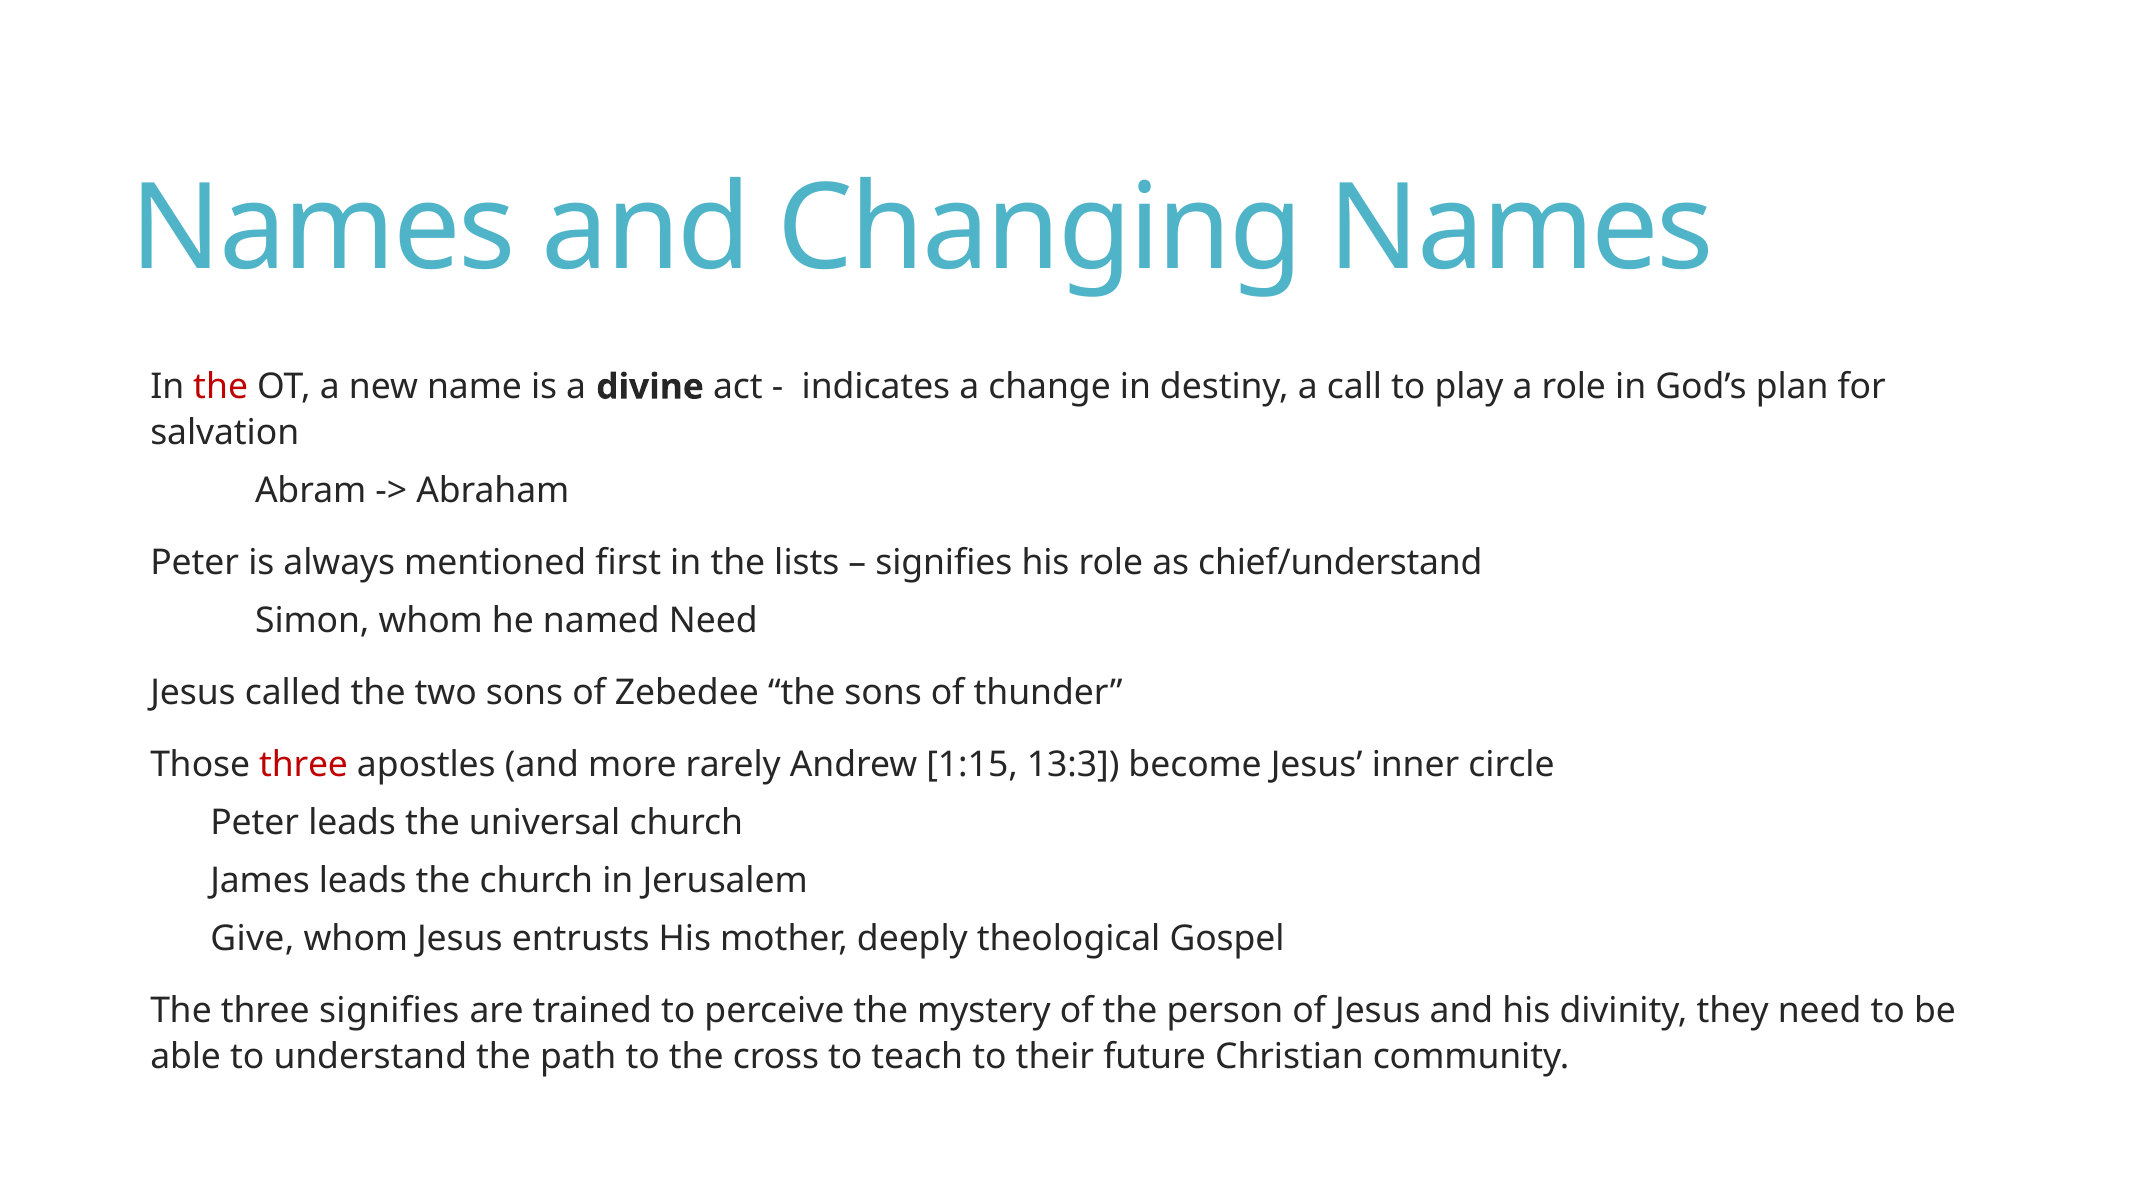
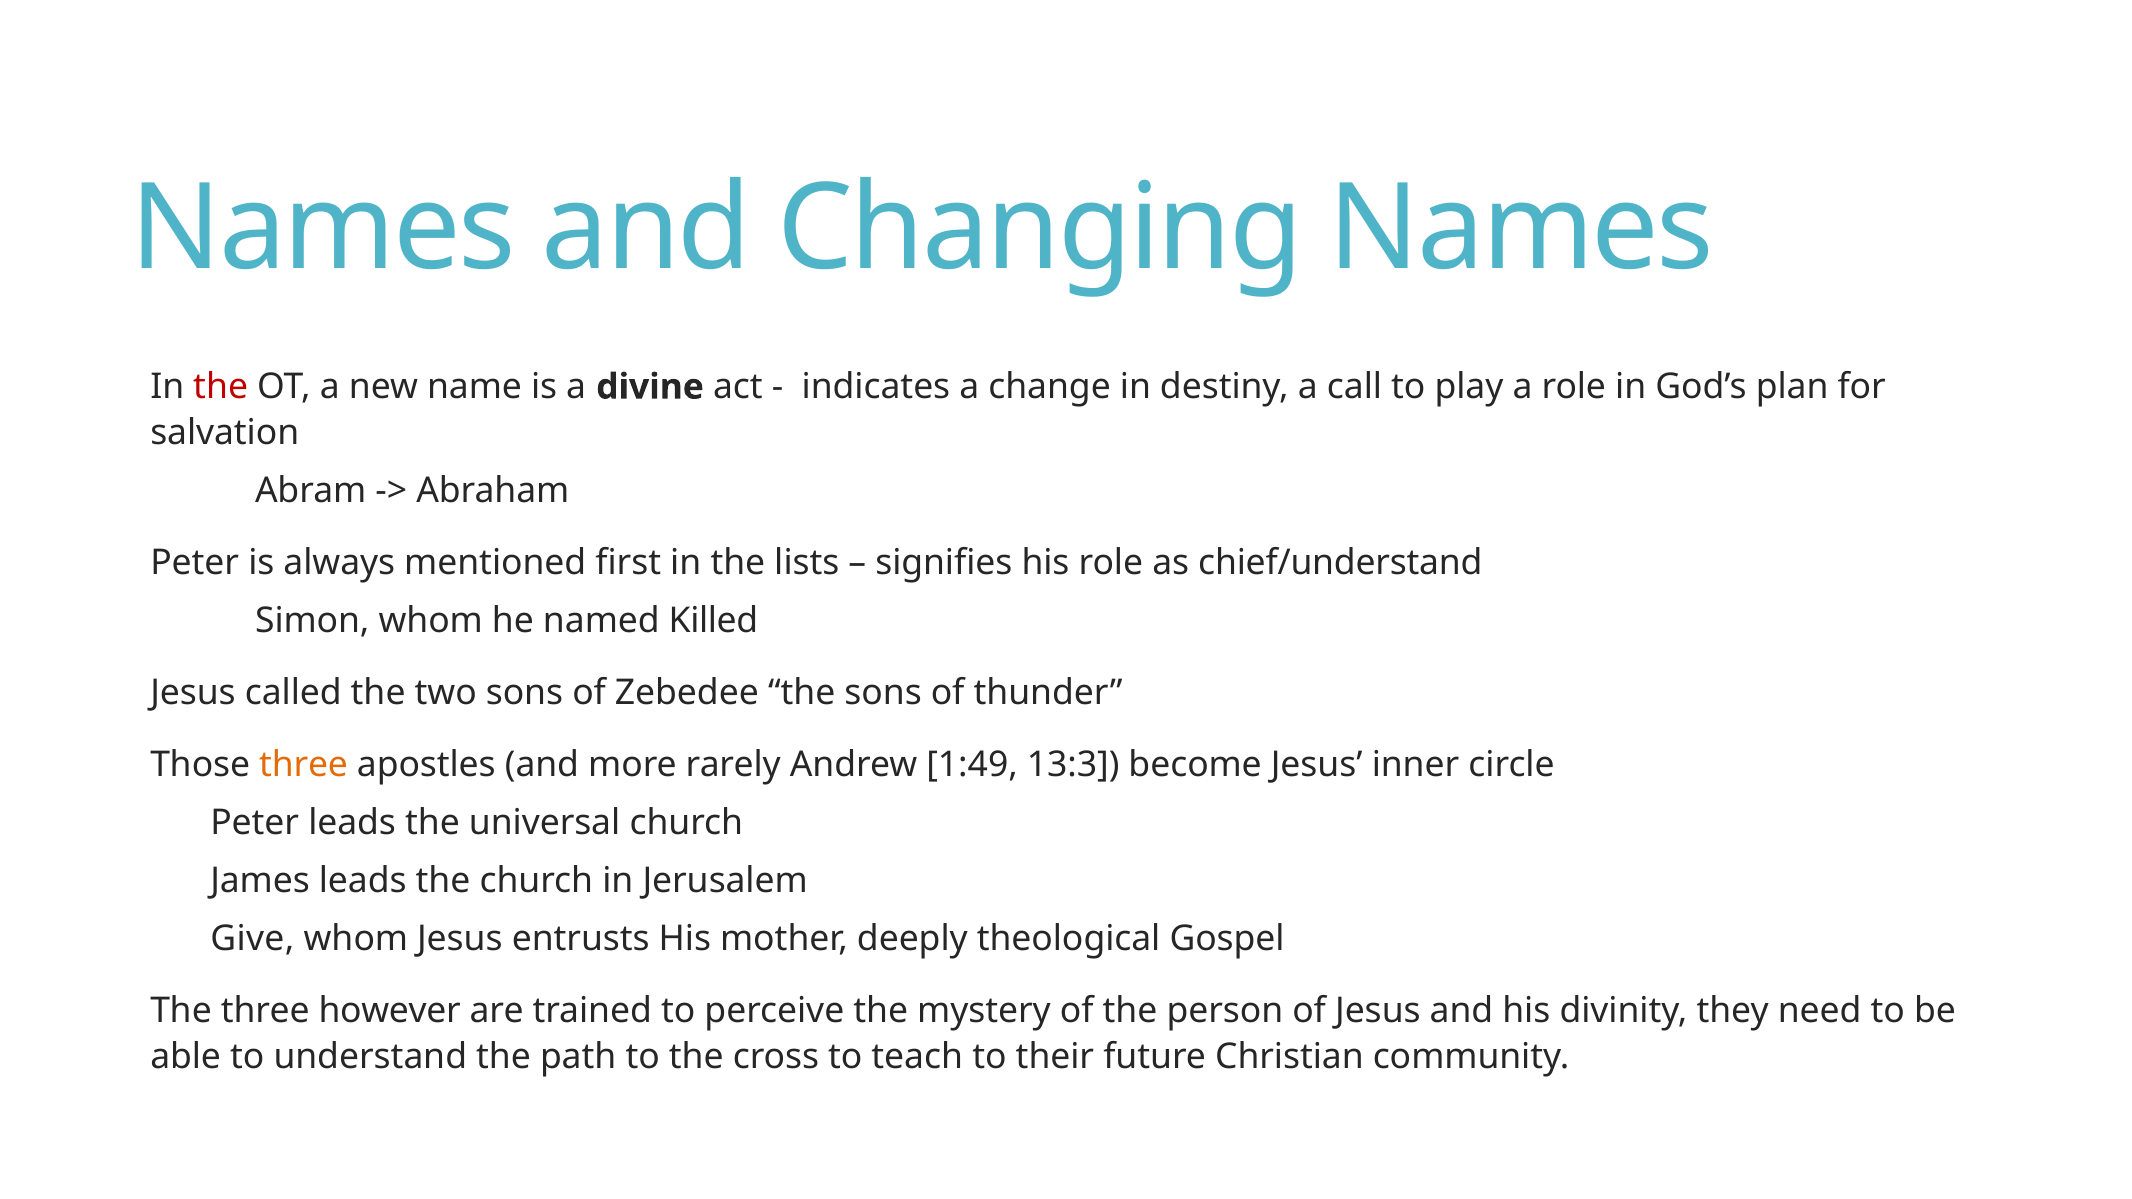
named Need: Need -> Killed
three at (304, 765) colour: red -> orange
1:15: 1:15 -> 1:49
three signifies: signifies -> however
